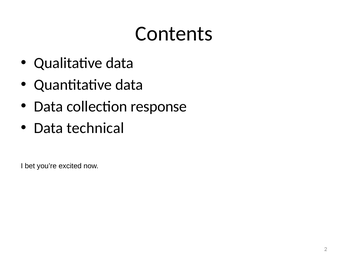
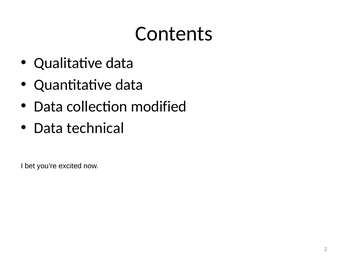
response: response -> modified
